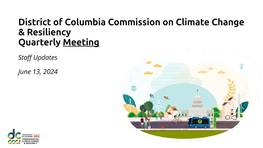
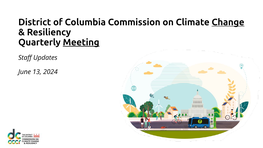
Change underline: none -> present
